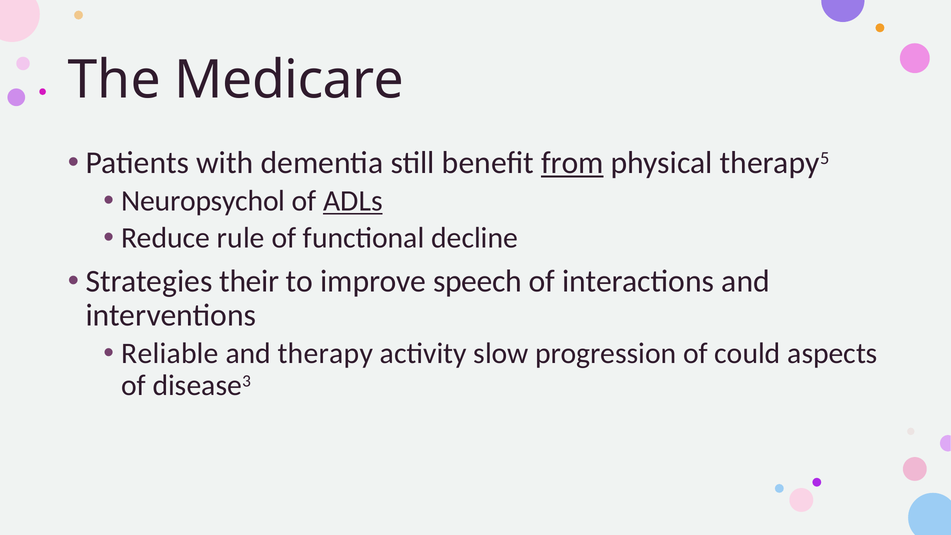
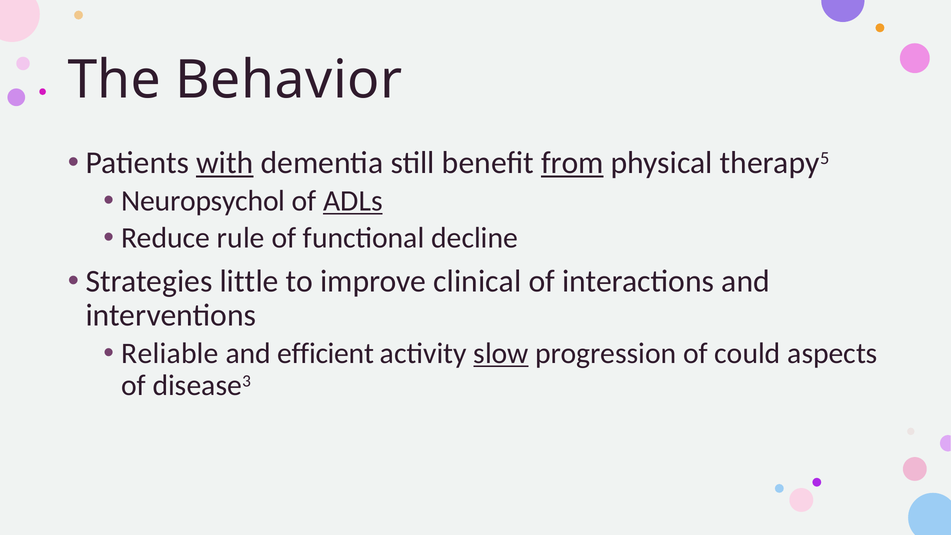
Medicare: Medicare -> Behavior
with underline: none -> present
their: their -> little
speech: speech -> clinical
therapy: therapy -> efficient
slow underline: none -> present
